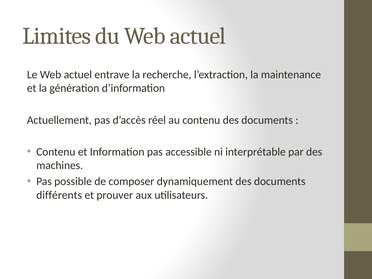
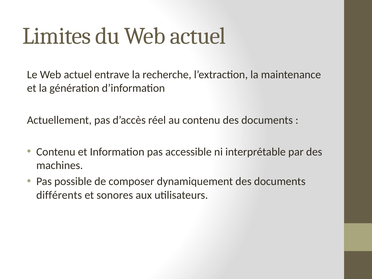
prouver: prouver -> sonores
